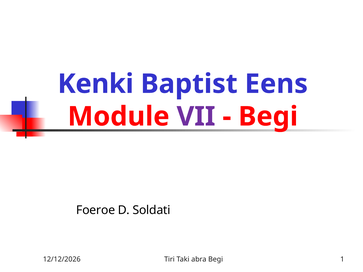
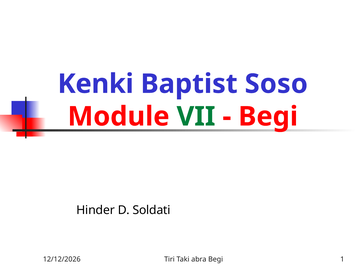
Eens: Eens -> Soso
VII colour: purple -> green
Foeroe: Foeroe -> Hinder
